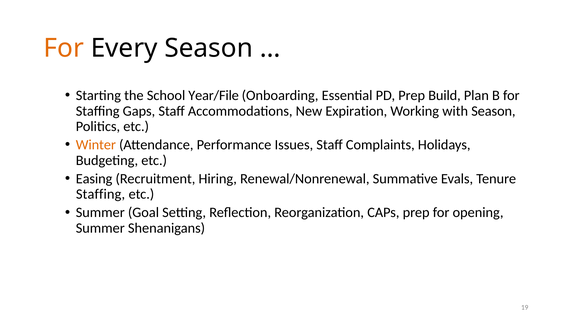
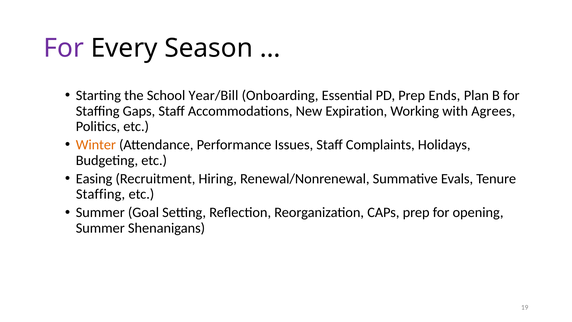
For at (64, 48) colour: orange -> purple
Year/File: Year/File -> Year/Bill
Build: Build -> Ends
with Season: Season -> Agrees
